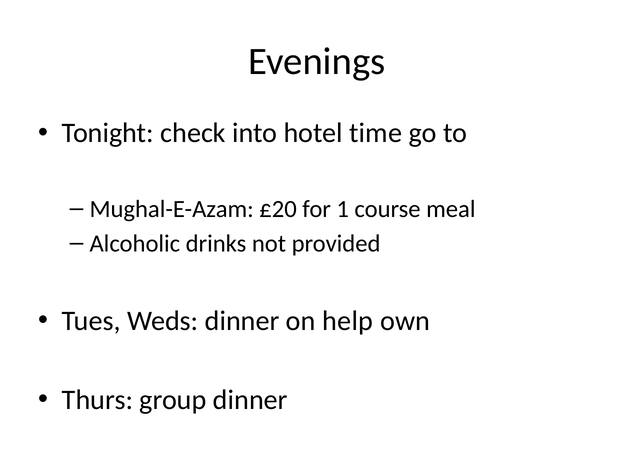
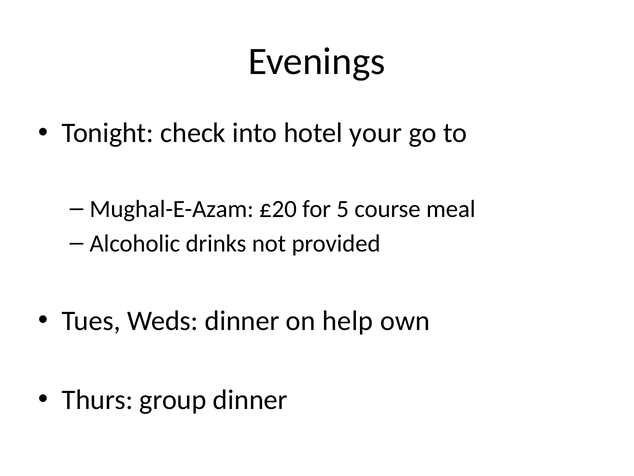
time: time -> your
1: 1 -> 5
